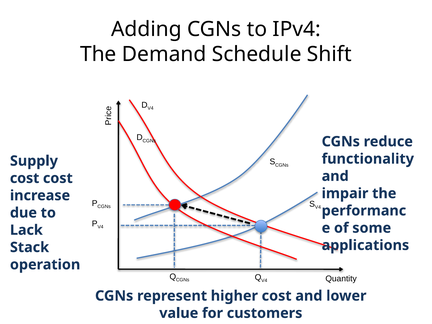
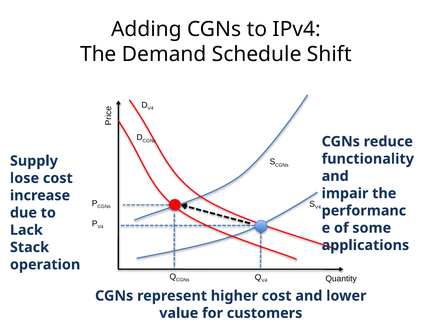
cost at (25, 178): cost -> lose
